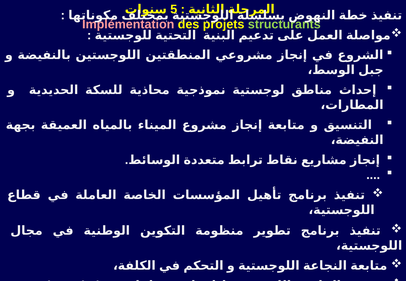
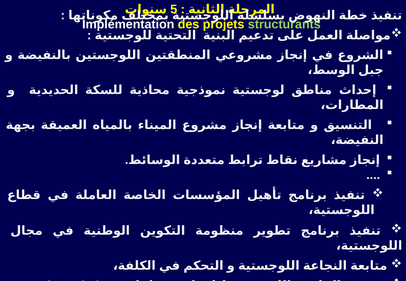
Implémentation colour: pink -> white
